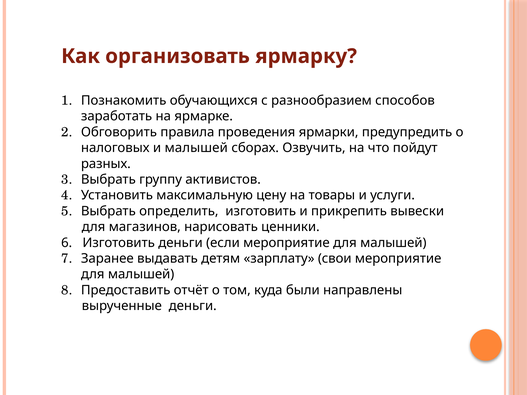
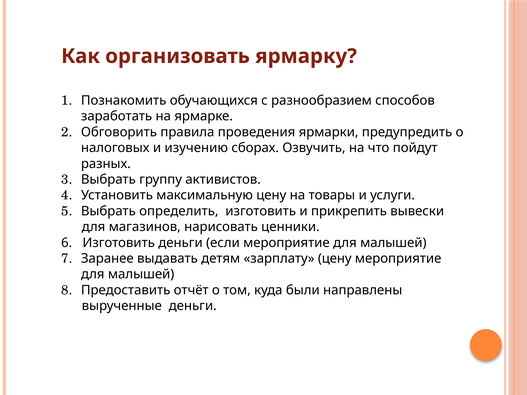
и малышей: малышей -> изучению
зарплату свои: свои -> цену
